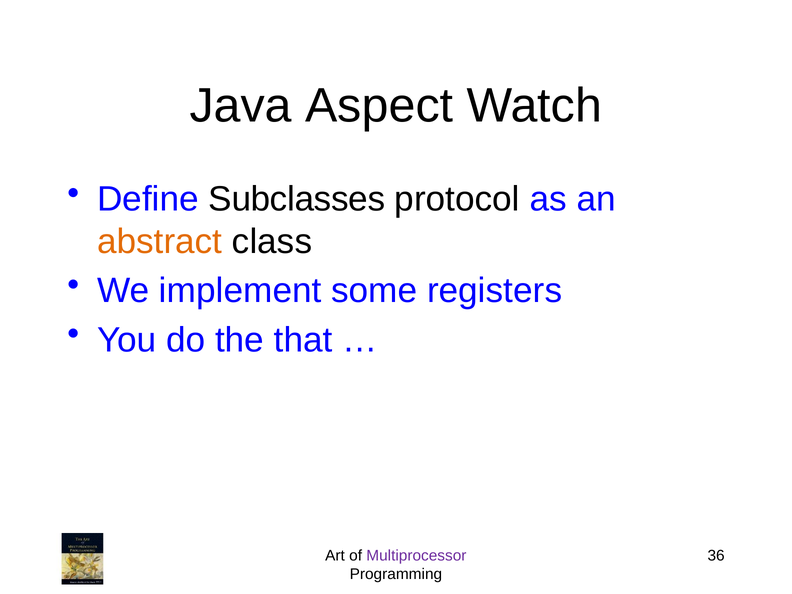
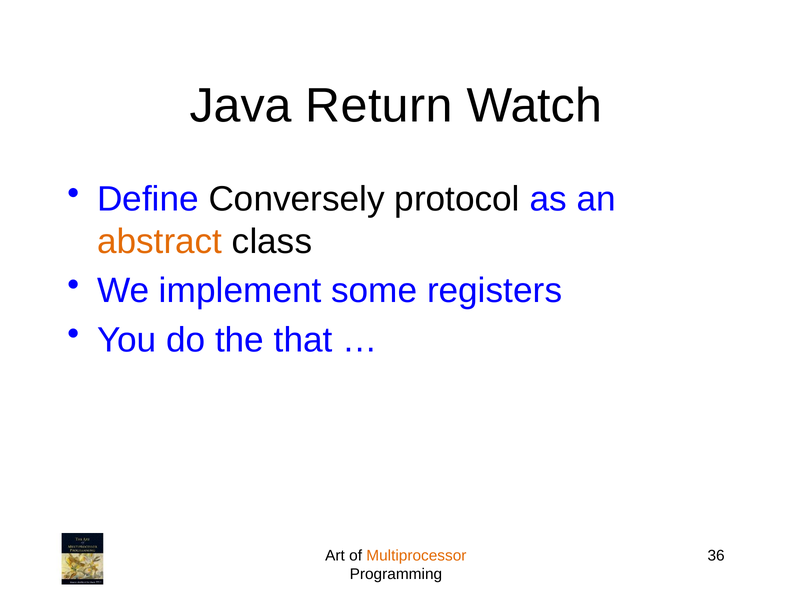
Aspect: Aspect -> Return
Subclasses: Subclasses -> Conversely
Multiprocessor colour: purple -> orange
